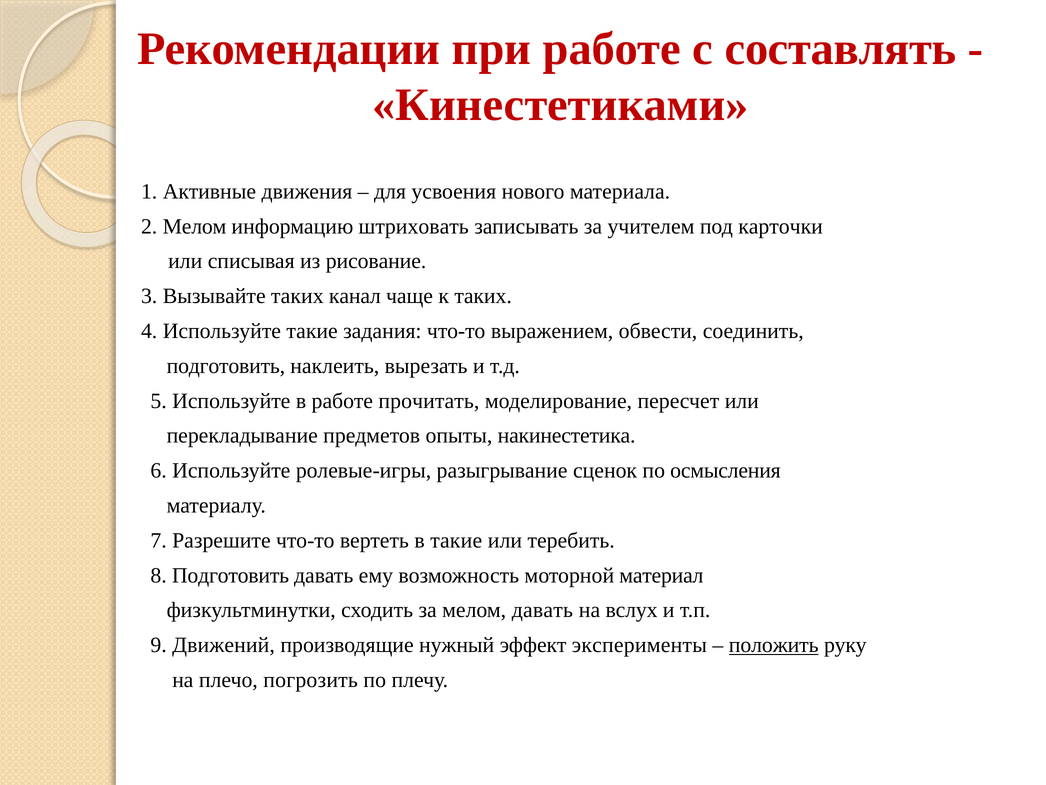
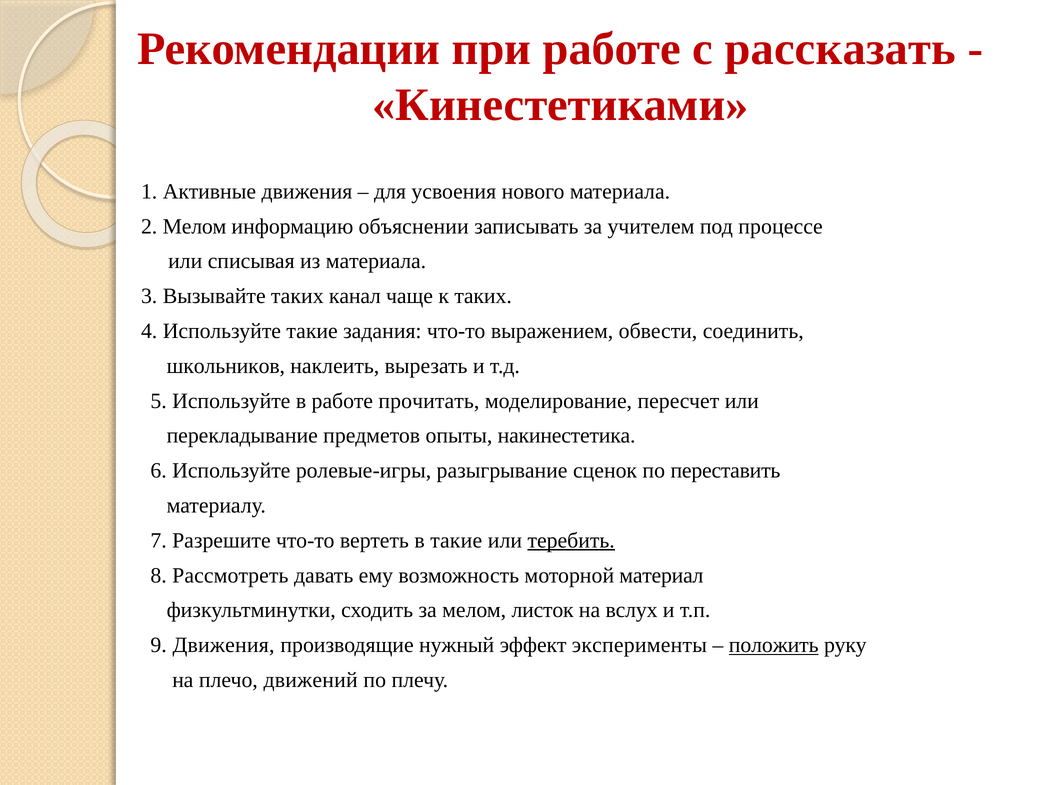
составлять: составлять -> рассказать
штриховать: штриховать -> объяснении
карточки: карточки -> процессе
из рисование: рисование -> материала
подготовить at (226, 366): подготовить -> школьников
осмысления: осмысления -> переставить
теребить underline: none -> present
8 Подготовить: Подготовить -> Рассмотреть
мелом давать: давать -> листок
9 Движений: Движений -> Движения
погрозить: погрозить -> движений
